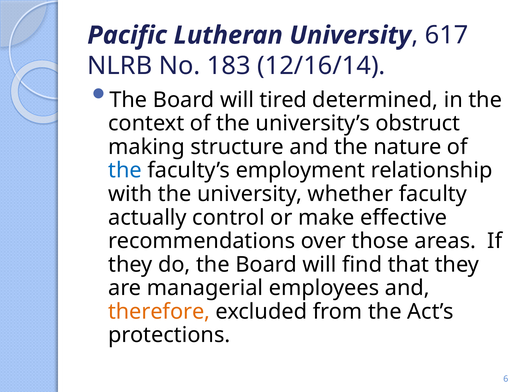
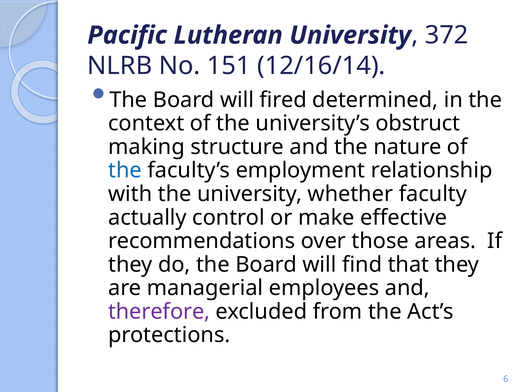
617: 617 -> 372
183: 183 -> 151
tired: tired -> fired
therefore colour: orange -> purple
